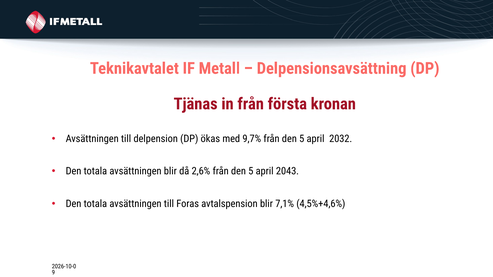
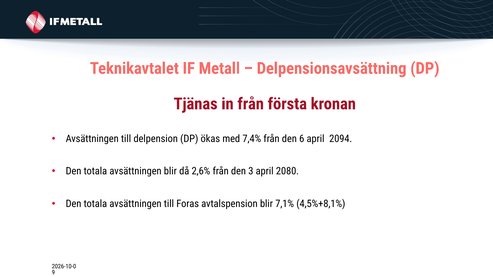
9,7%: 9,7% -> 7,4%
5 at (302, 139): 5 -> 6
2032: 2032 -> 2094
2,6% från den 5: 5 -> 3
2043: 2043 -> 2080
4,5%+4,6%: 4,5%+4,6% -> 4,5%+8,1%
